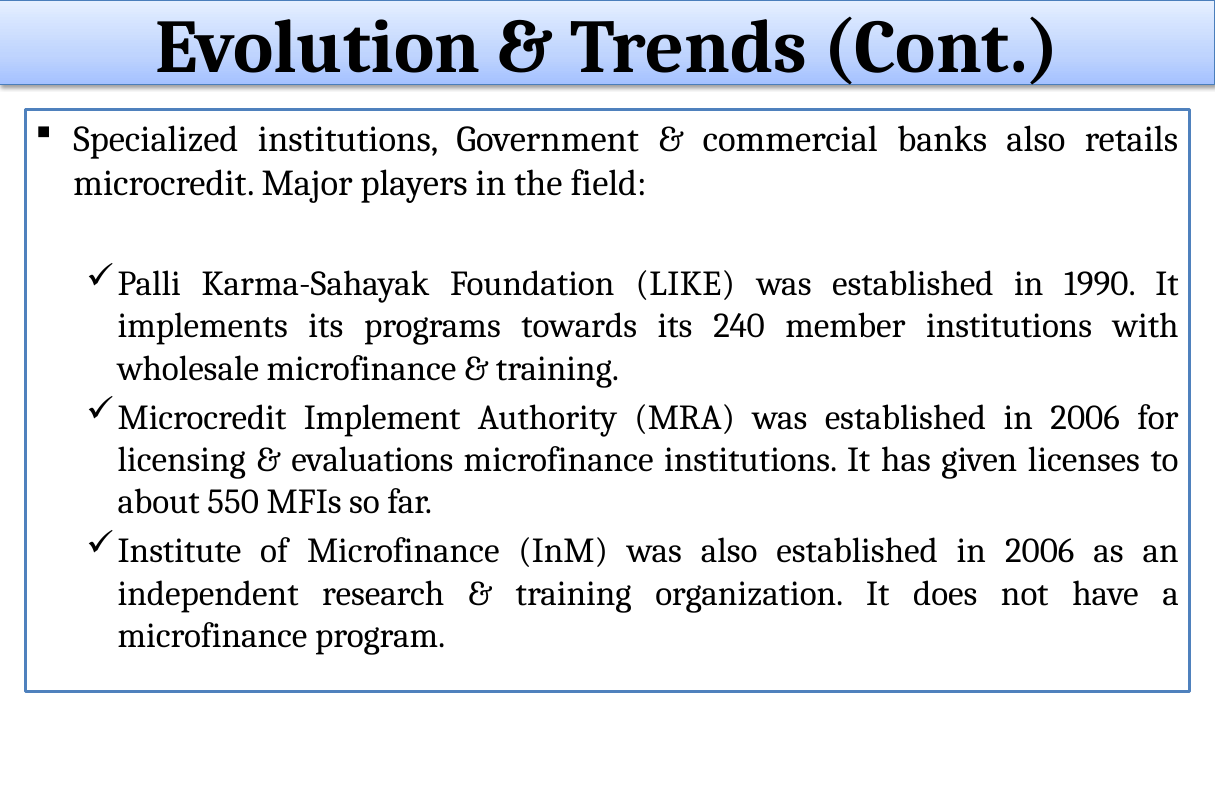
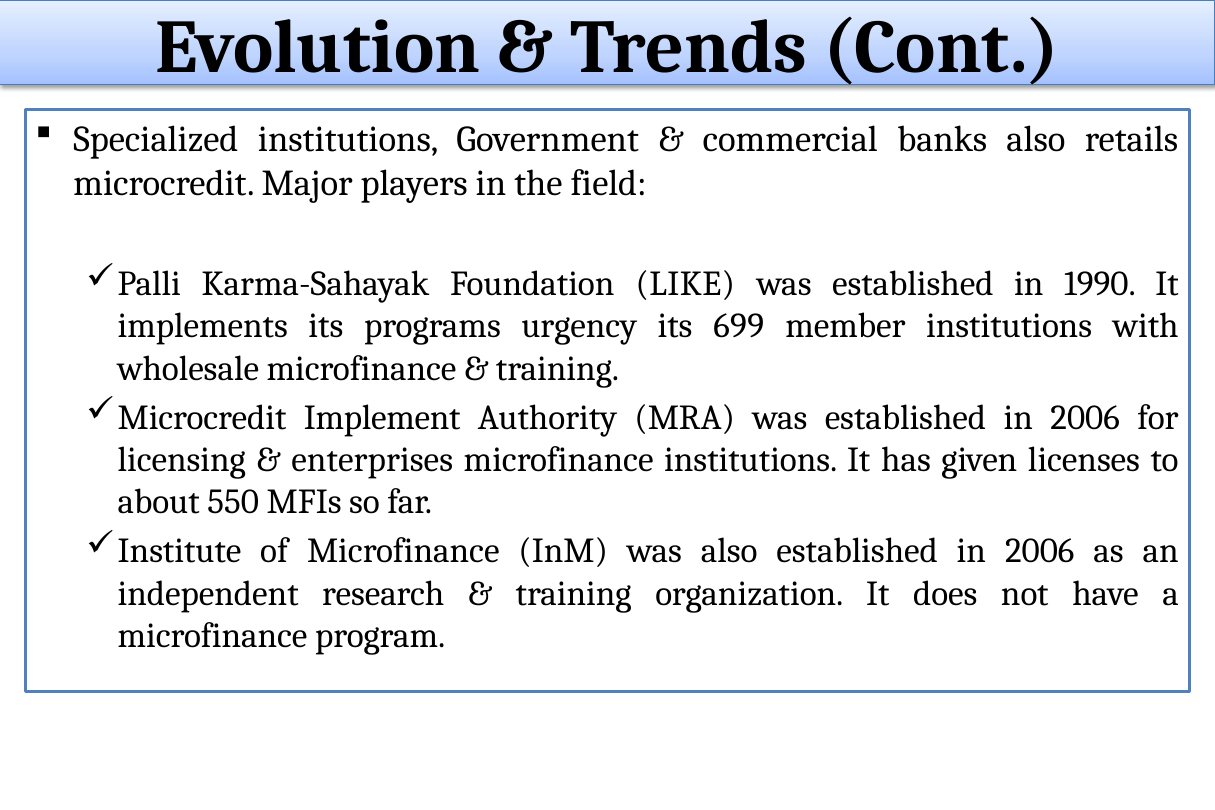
towards: towards -> urgency
240: 240 -> 699
evaluations: evaluations -> enterprises
